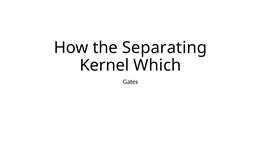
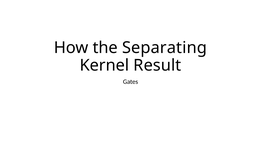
Which: Which -> Result
